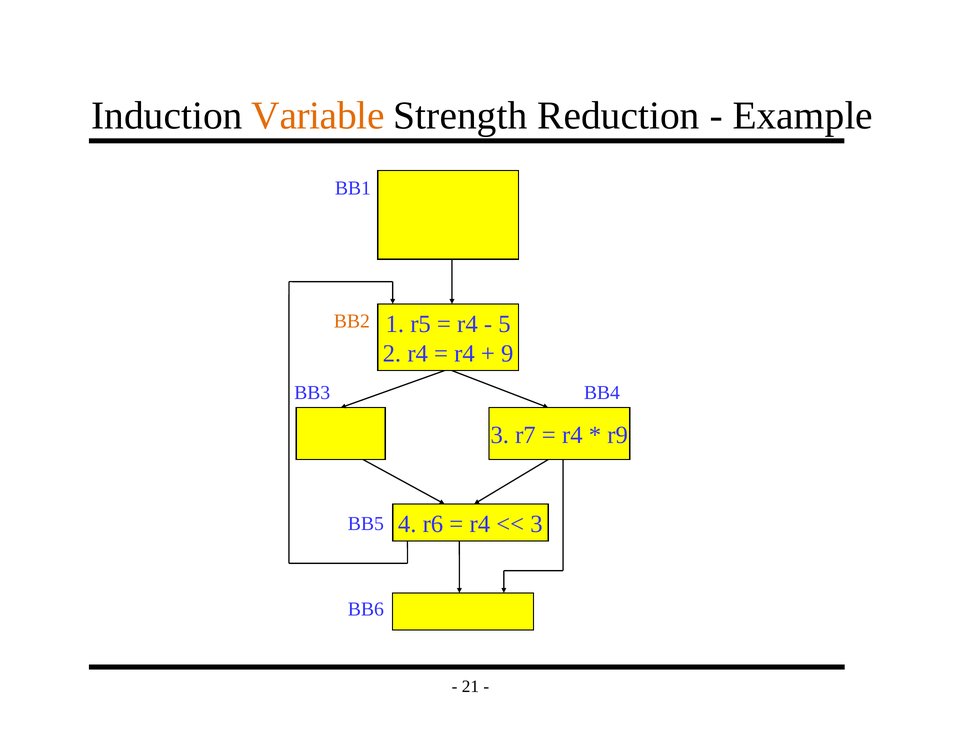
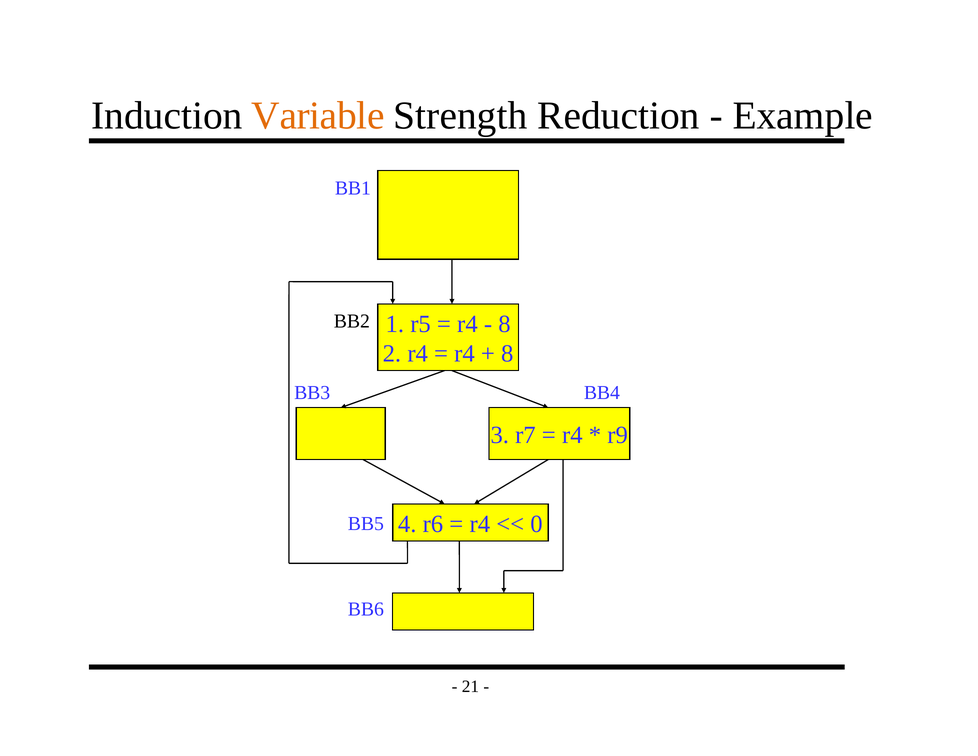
BB2 colour: orange -> black
5 at (505, 324): 5 -> 8
9 at (507, 354): 9 -> 8
3 at (537, 524): 3 -> 0
